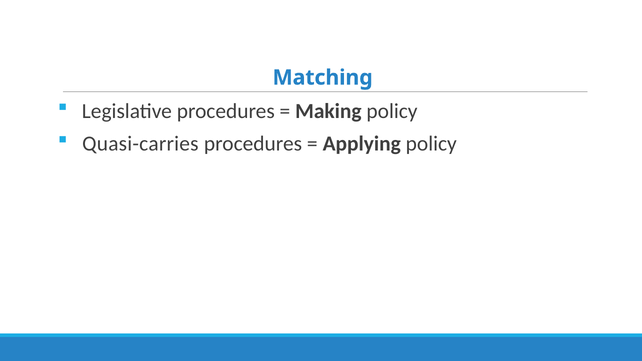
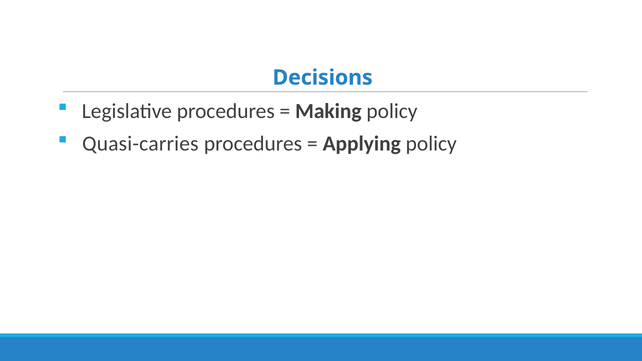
Matching: Matching -> Decisions
